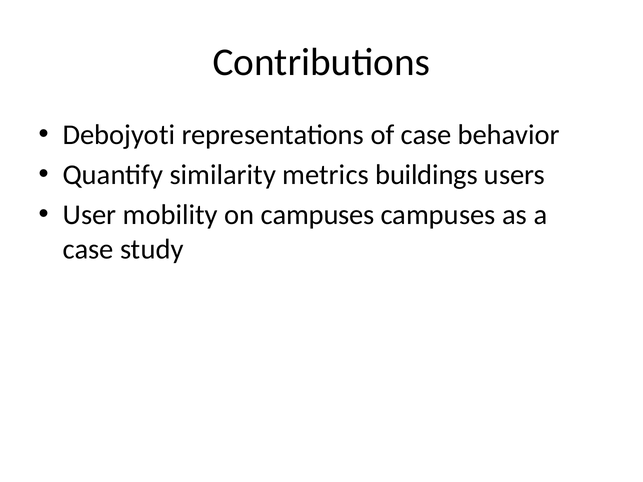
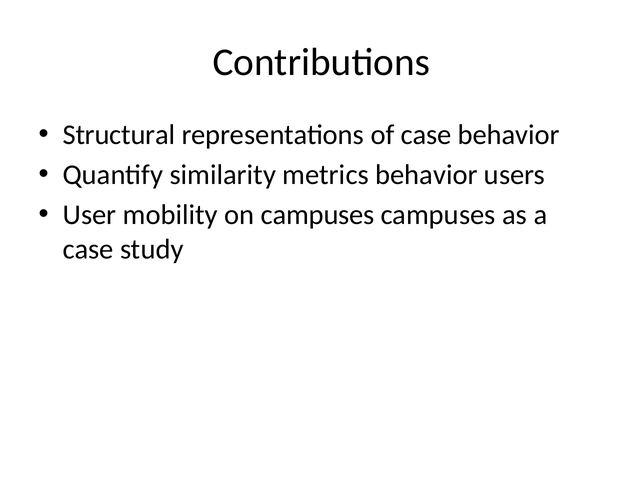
Debojyoti: Debojyoti -> Structural
metrics buildings: buildings -> behavior
